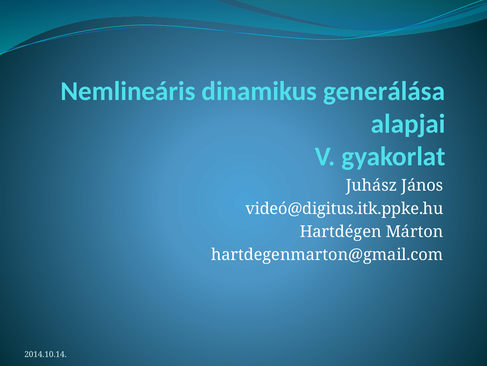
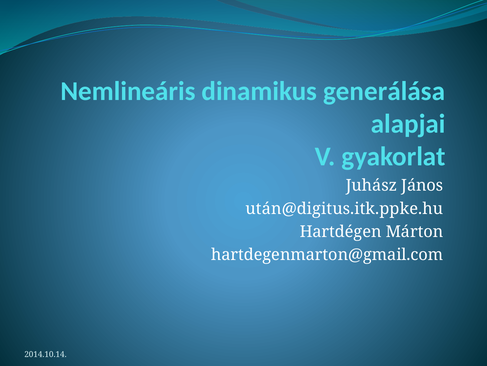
videó@digitus.itk.ppke.hu: videó@digitus.itk.ppke.hu -> után@digitus.itk.ppke.hu
